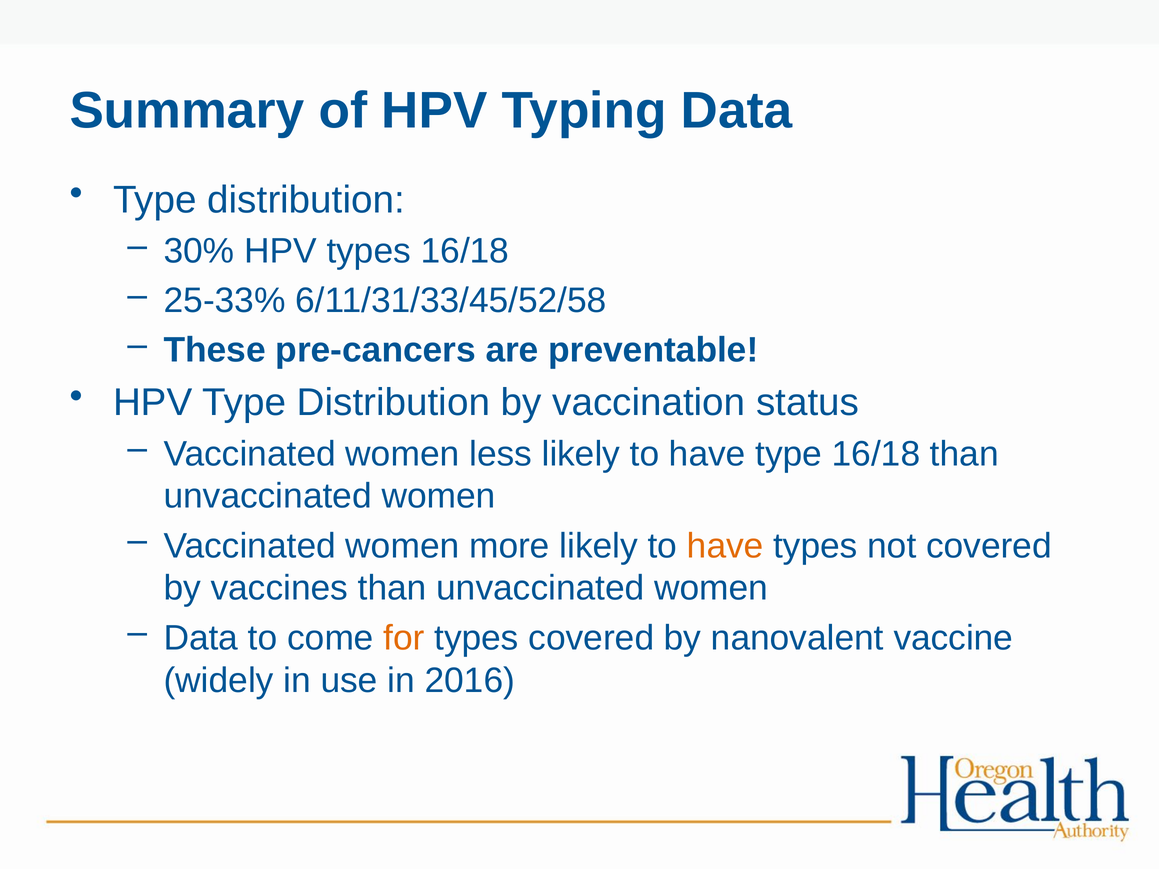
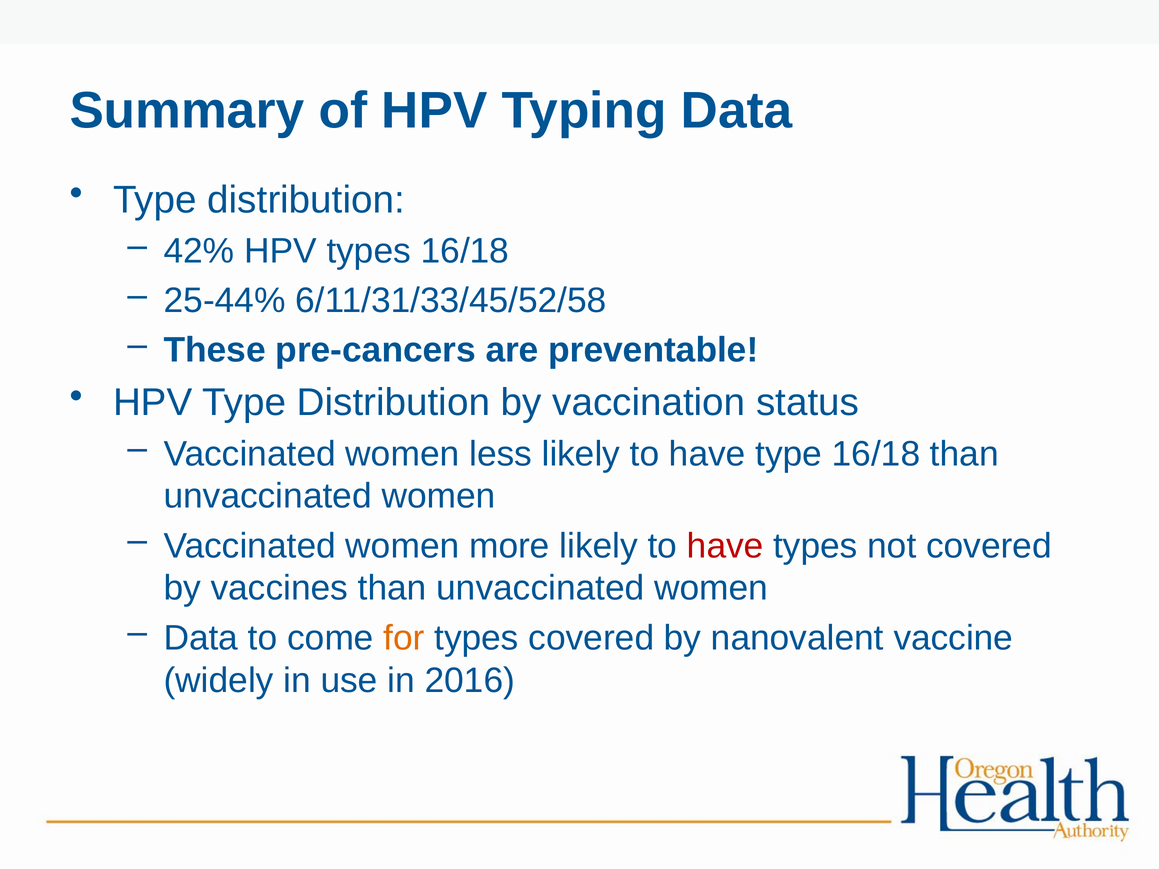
30%: 30% -> 42%
25-33%: 25-33% -> 25-44%
have at (725, 546) colour: orange -> red
